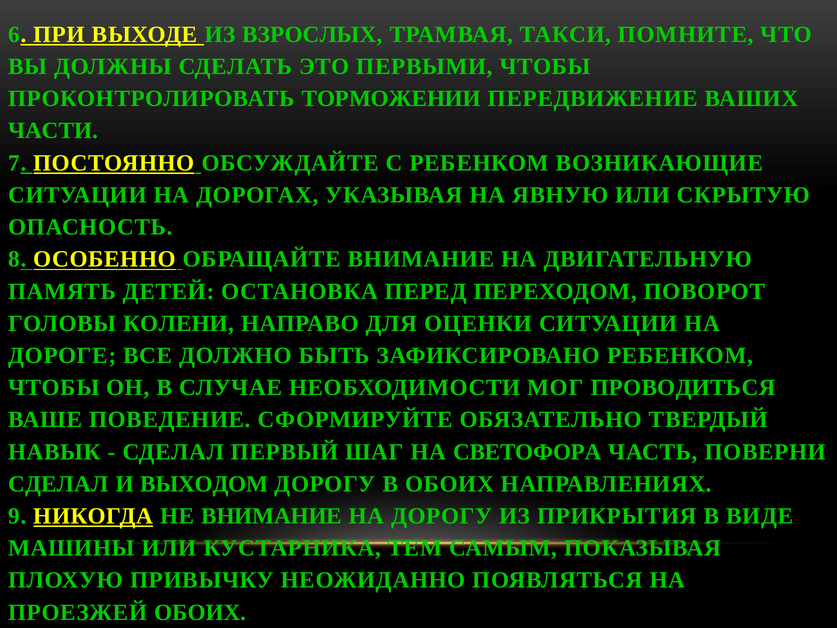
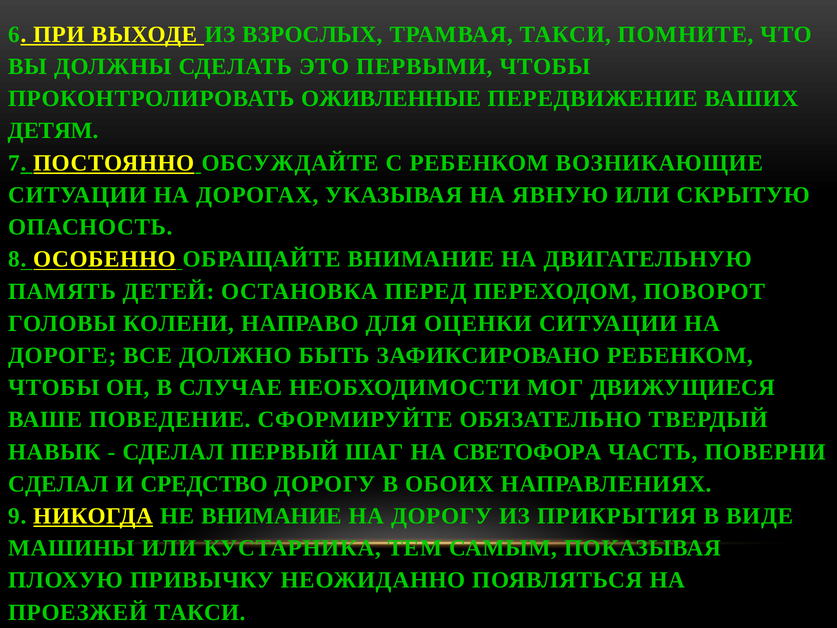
ТОРМОЖЕНИИ: ТОРМОЖЕНИИ -> ОЖИВЛЕННЫЕ
ЧАСТИ: ЧАСТИ -> ДЕТЯМ
ПРОВОДИТЬСЯ: ПРОВОДИТЬСЯ -> ДВИЖУЩИЕСЯ
ВЫХОДОМ: ВЫХОДОМ -> СРЕДСТВО
ПРОЕЗЖЕЙ ОБОИХ: ОБОИХ -> ТАКСИ
